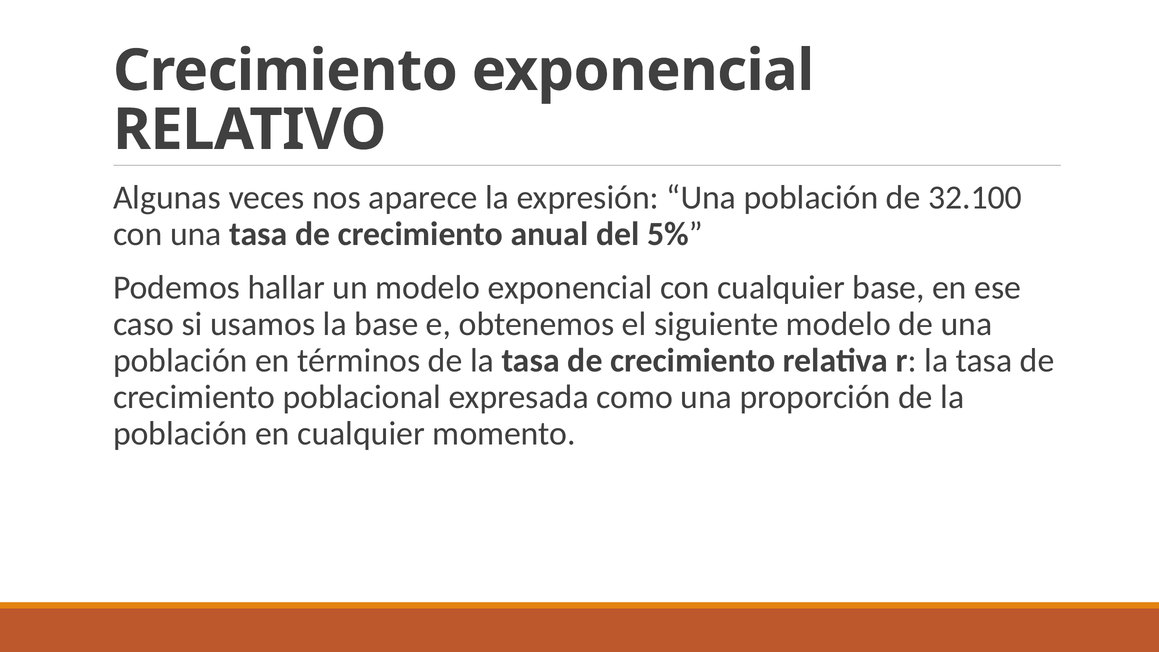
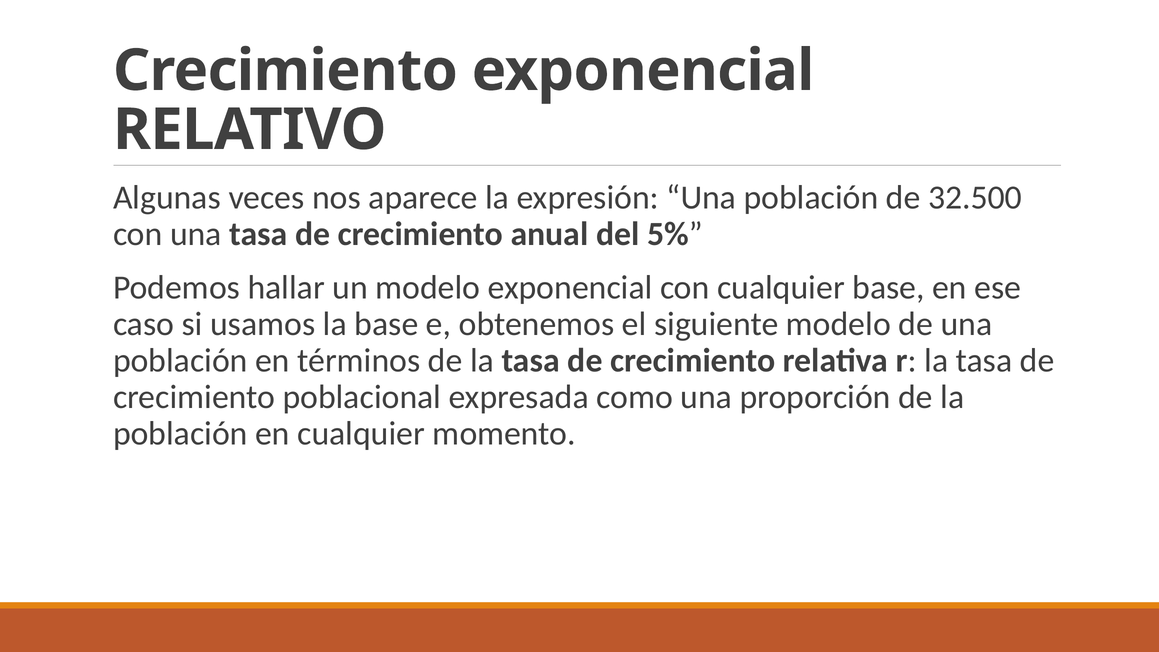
32.100: 32.100 -> 32.500
